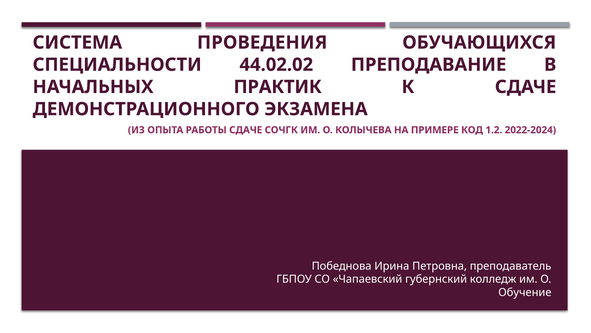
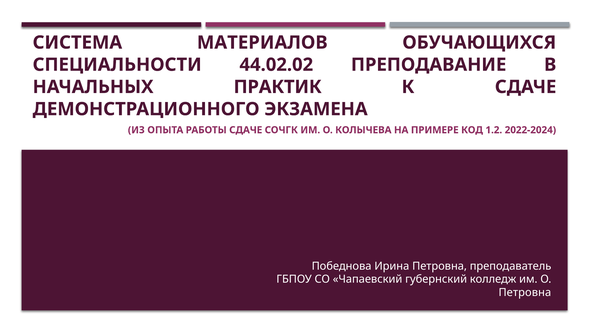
ПРОВЕДЕНИЯ: ПРОВЕДЕНИЯ -> МАТЕРИАЛОВ
Обучение at (525, 292): Обучение -> Петровна
